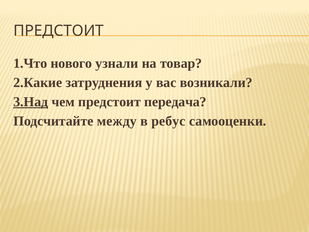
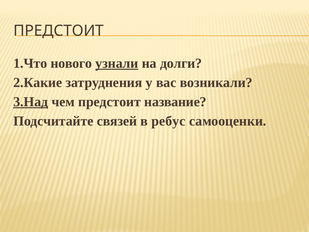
узнали underline: none -> present
товар: товар -> долги
передача: передача -> название
между: между -> связей
